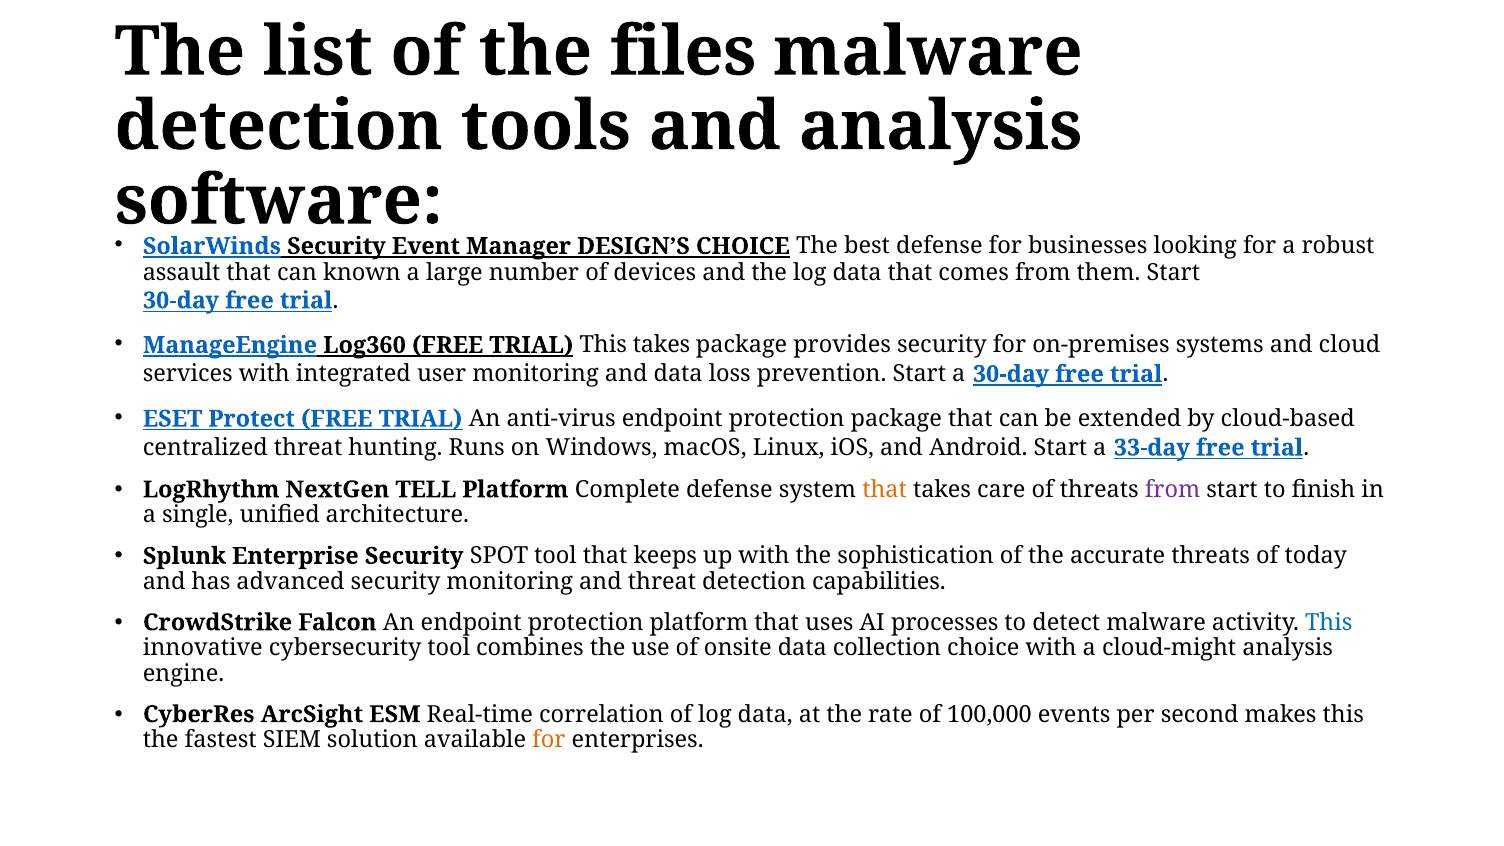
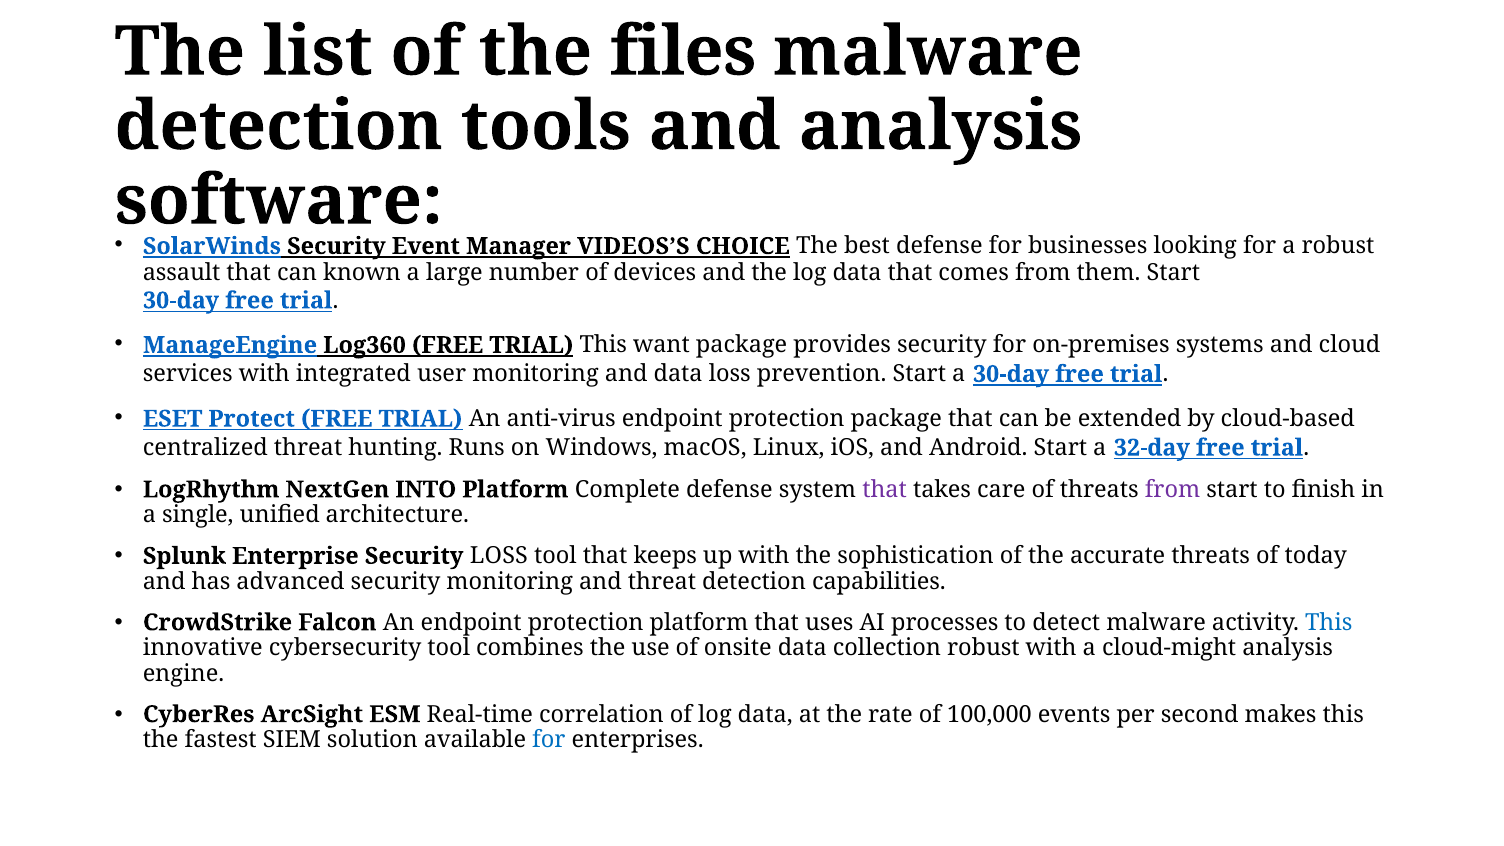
DESIGN’S: DESIGN’S -> VIDEOS’S
This takes: takes -> want
33-day: 33-day -> 32-day
TELL: TELL -> INTO
that at (885, 490) colour: orange -> purple
Security SPOT: SPOT -> LOSS
collection choice: choice -> robust
for at (549, 740) colour: orange -> blue
